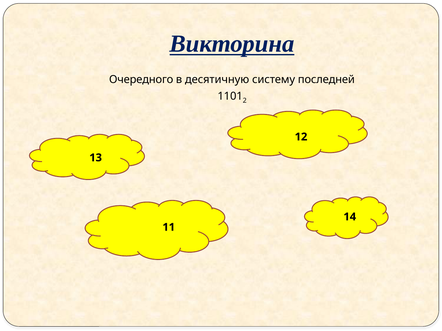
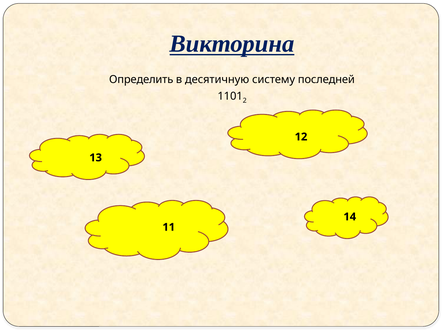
Очередного: Очередного -> Определить
